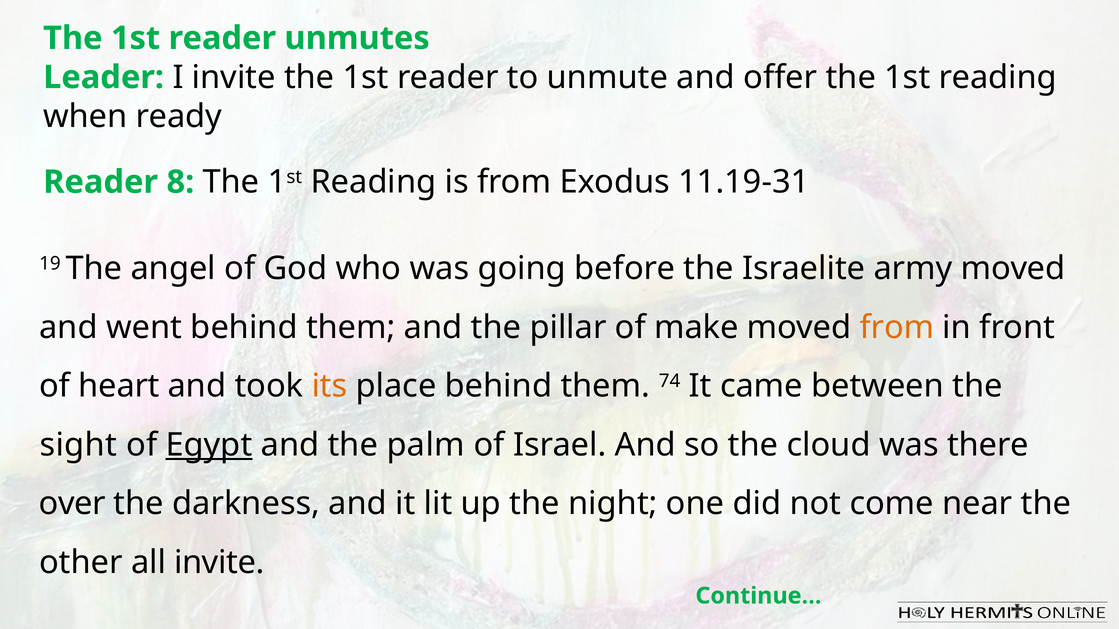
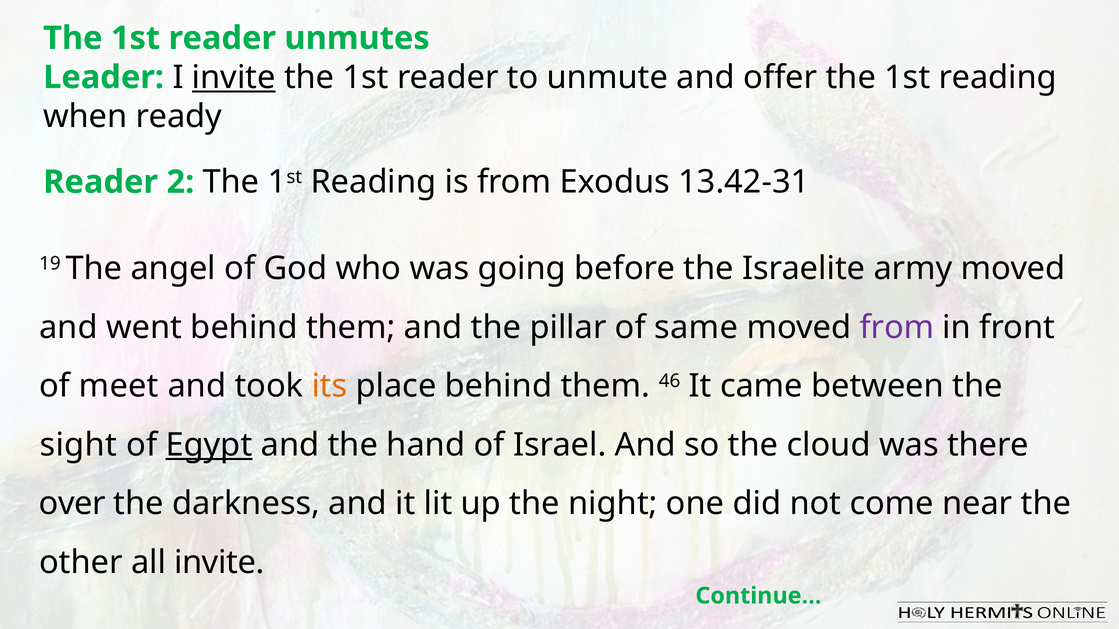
invite at (234, 77) underline: none -> present
8: 8 -> 2
11.19-31: 11.19-31 -> 13.42-31
make: make -> same
from at (897, 328) colour: orange -> purple
heart: heart -> meet
74: 74 -> 46
palm: palm -> hand
